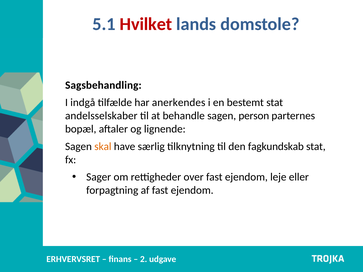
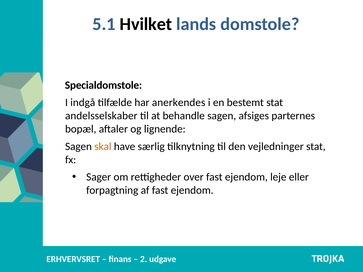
Hvilket colour: red -> black
Sagsbehandling: Sagsbehandling -> Specialdomstole
person: person -> afsiges
fagkundskab: fagkundskab -> vejledninger
